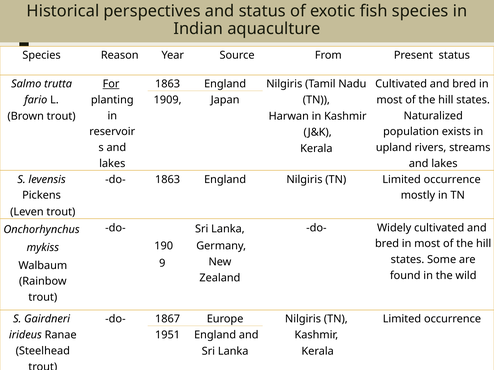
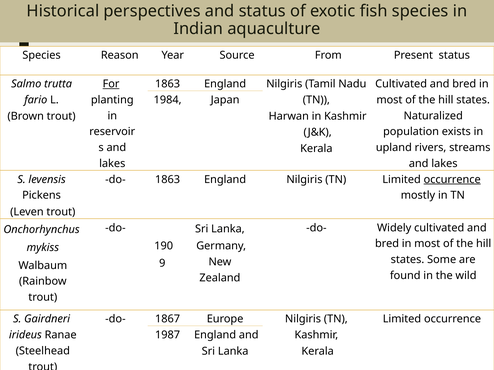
1909: 1909 -> 1984
occurrence at (452, 180) underline: none -> present
1951: 1951 -> 1987
